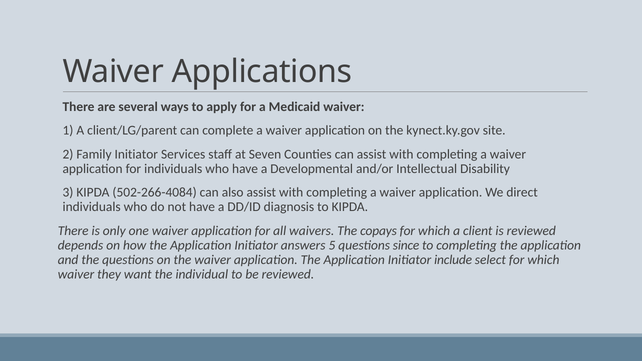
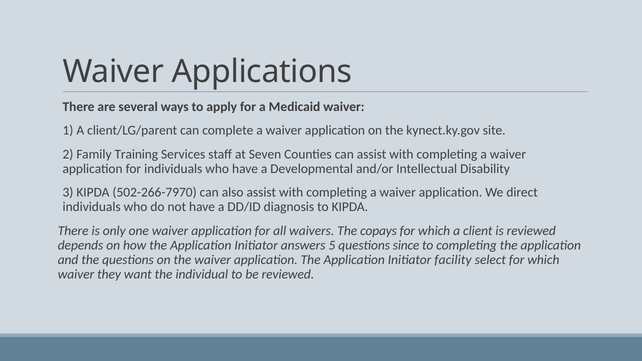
Family Initiator: Initiator -> Training
502-266-4084: 502-266-4084 -> 502-266-7970
include: include -> facility
